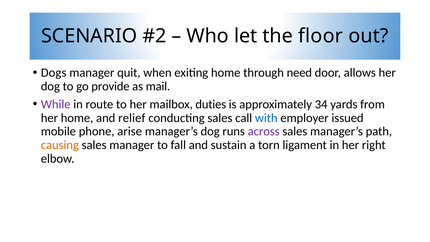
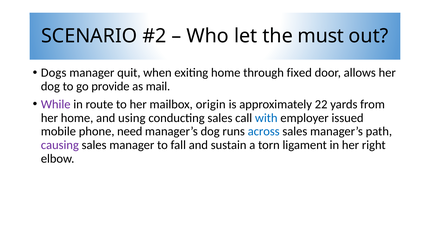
floor: floor -> must
need: need -> fixed
duties: duties -> origin
34: 34 -> 22
relief: relief -> using
arise: arise -> need
across colour: purple -> blue
causing colour: orange -> purple
